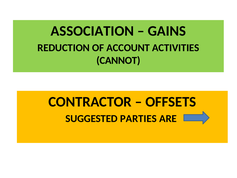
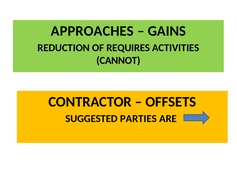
ASSOCIATION: ASSOCIATION -> APPROACHES
ACCOUNT: ACCOUNT -> REQUIRES
